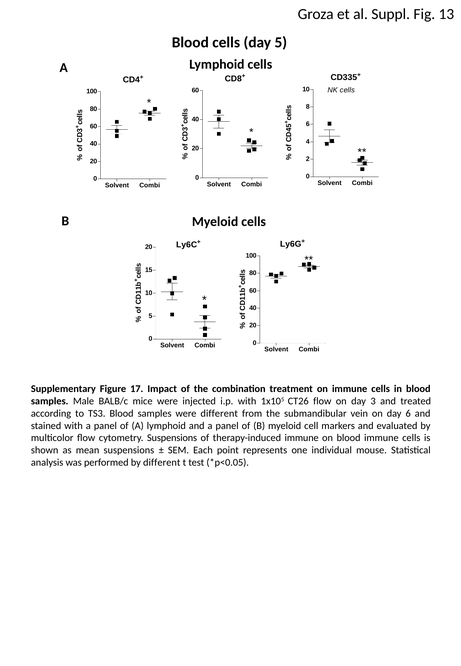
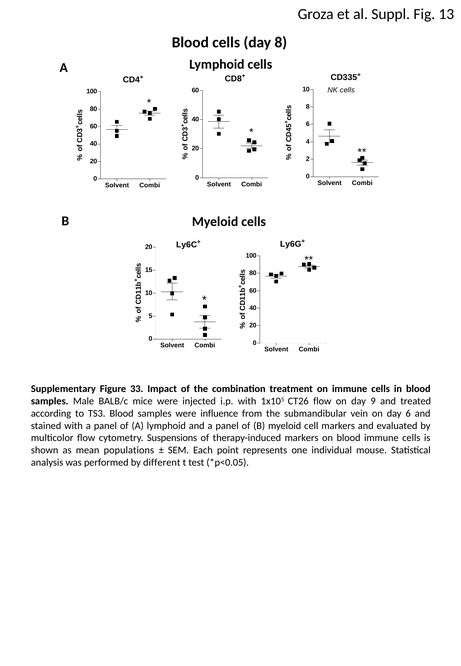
day 5: 5 -> 8
17: 17 -> 33
day 3: 3 -> 9
were different: different -> influence
therapy-induced immune: immune -> markers
mean suspensions: suspensions -> populations
